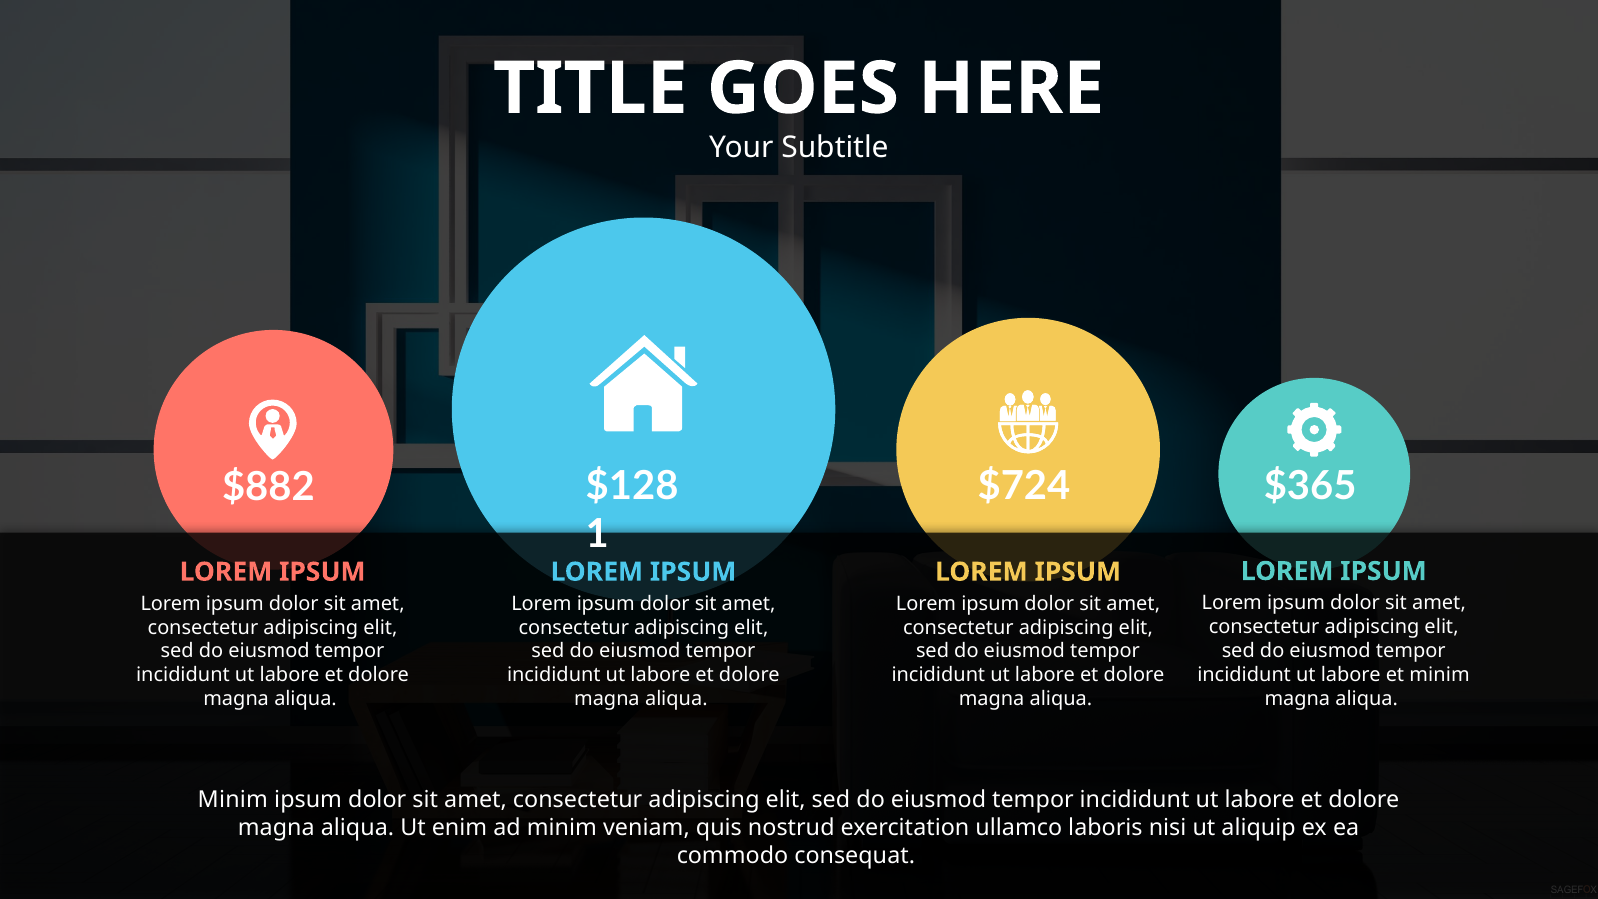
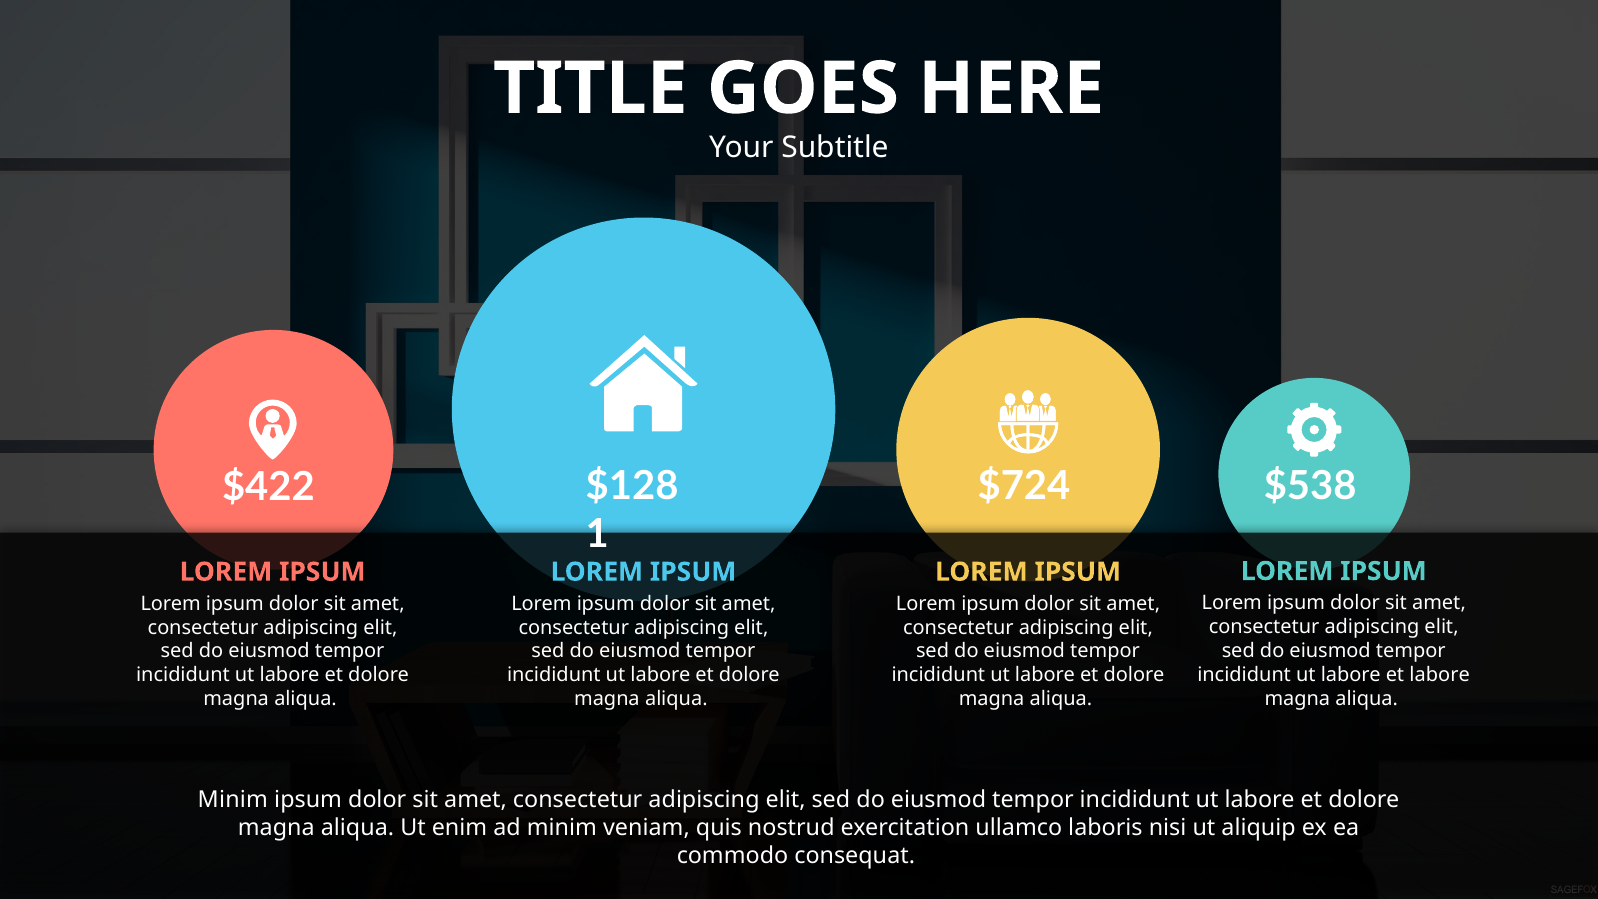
$365: $365 -> $538
$882: $882 -> $422
et minim: minim -> labore
